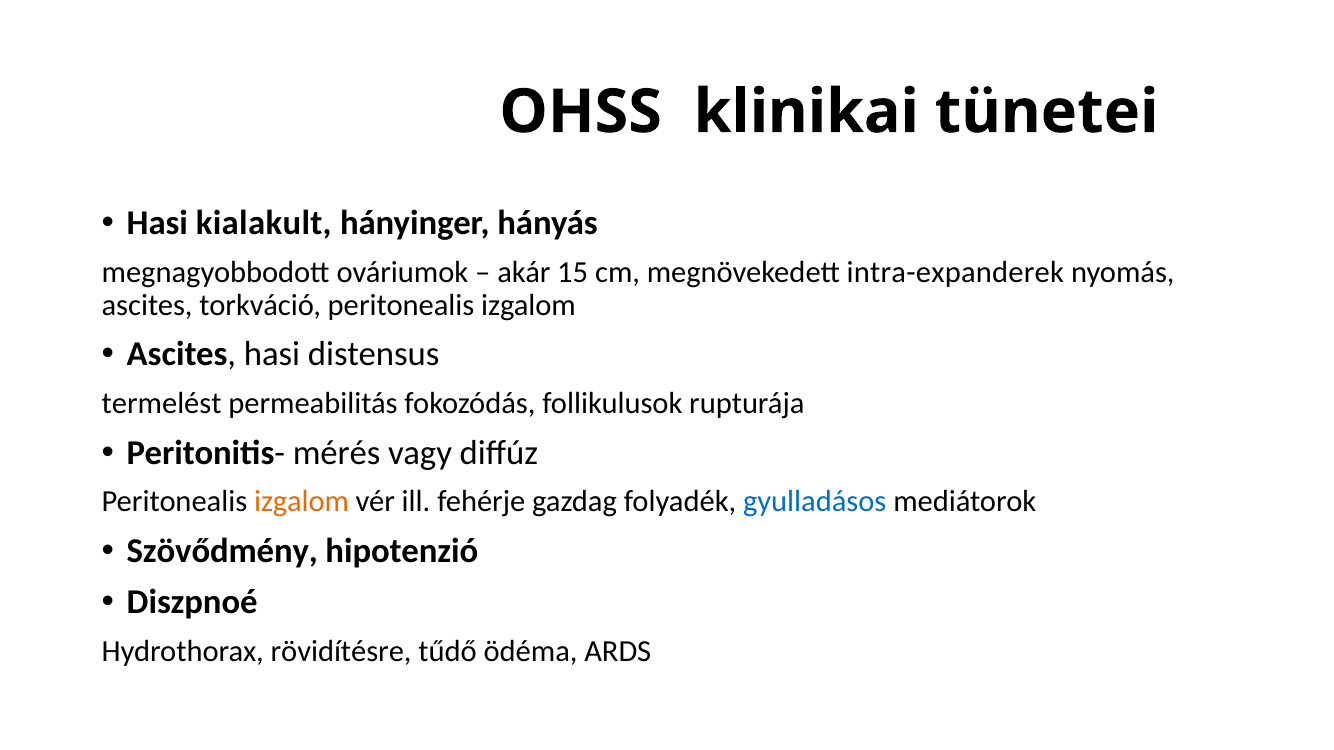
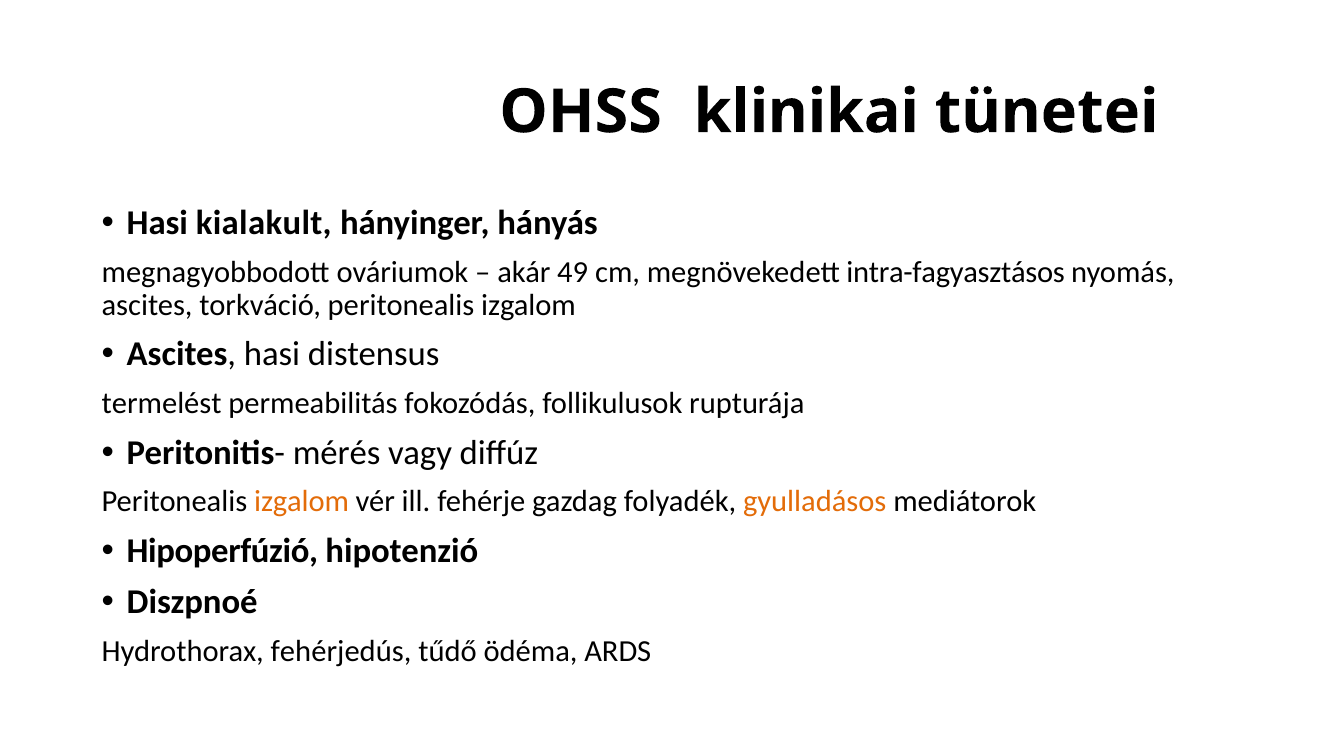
15: 15 -> 49
intra-expanderek: intra-expanderek -> intra-fagyasztásos
gyulladásos colour: blue -> orange
Szövődmény: Szövődmény -> Hipoperfúzió
rövidítésre: rövidítésre -> fehérjedús
